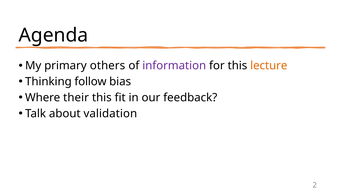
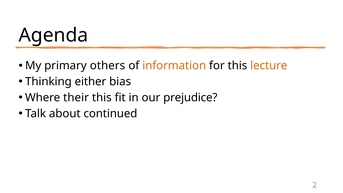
information colour: purple -> orange
follow: follow -> either
feedback: feedback -> prejudice
validation: validation -> continued
